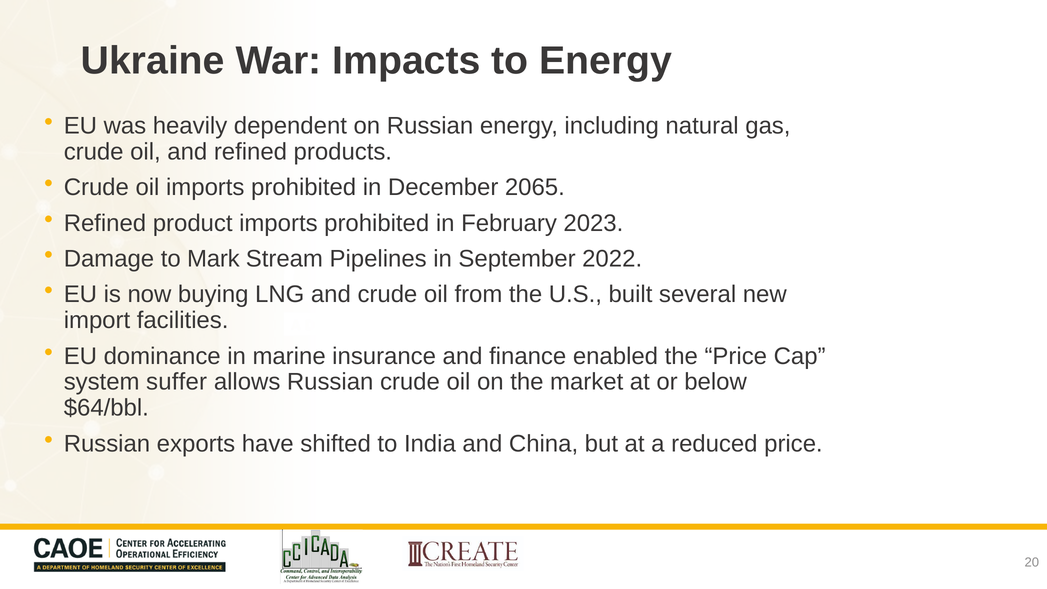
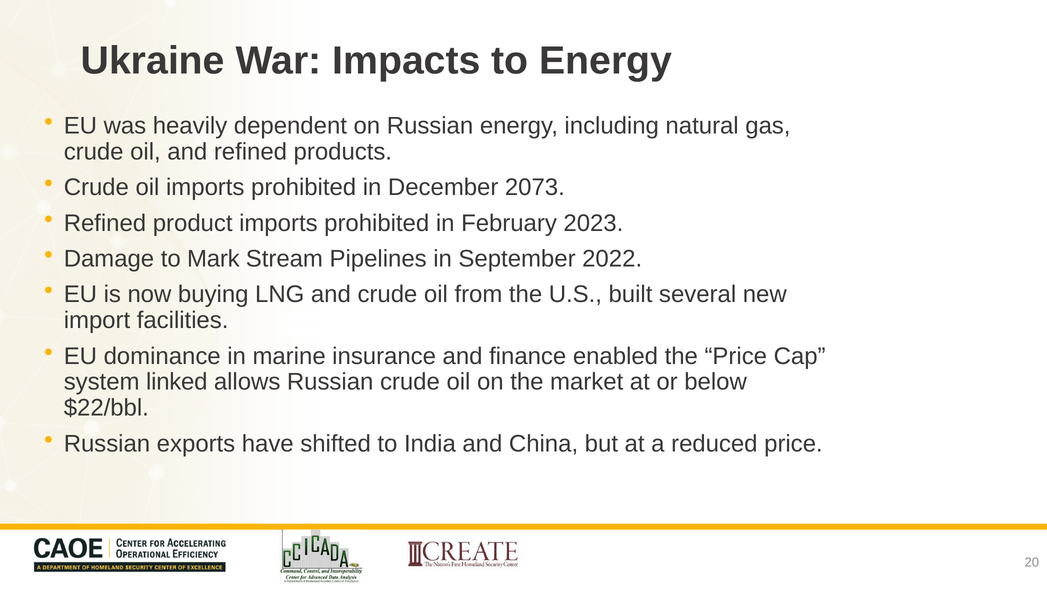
2065: 2065 -> 2073
suffer: suffer -> linked
$64/bbl: $64/bbl -> $22/bbl
